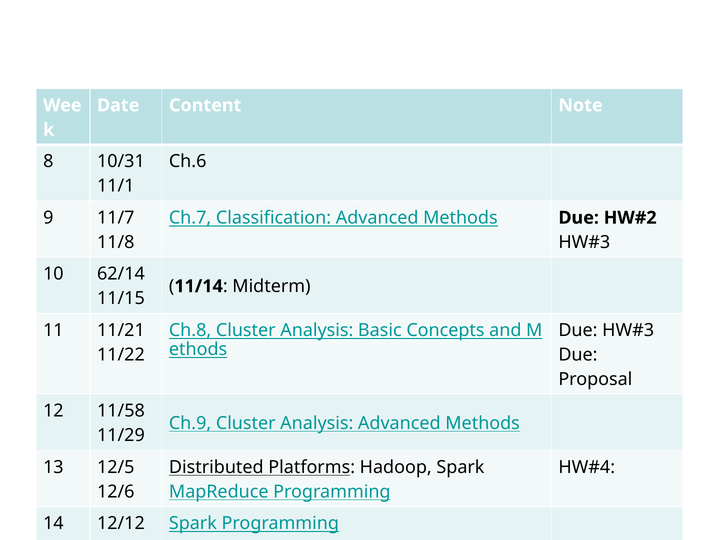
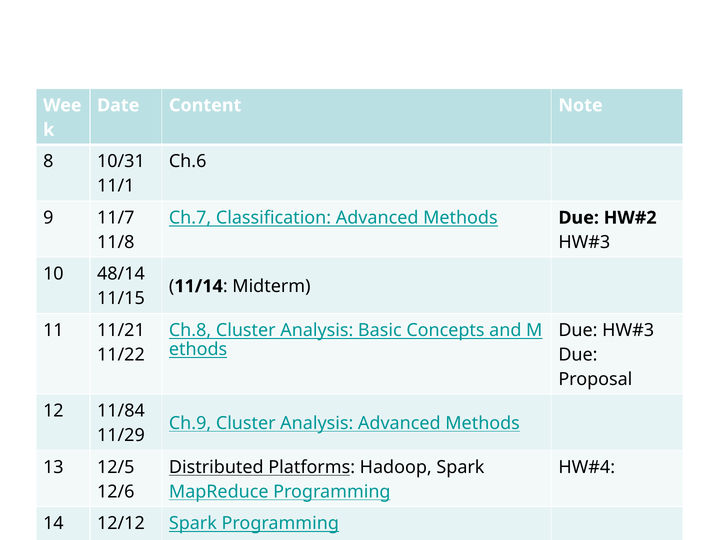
62/14: 62/14 -> 48/14
11/58: 11/58 -> 11/84
